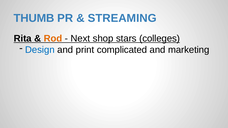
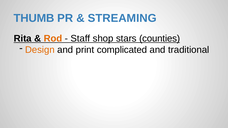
Next: Next -> Staff
colleges: colleges -> counties
Design colour: blue -> orange
marketing: marketing -> traditional
